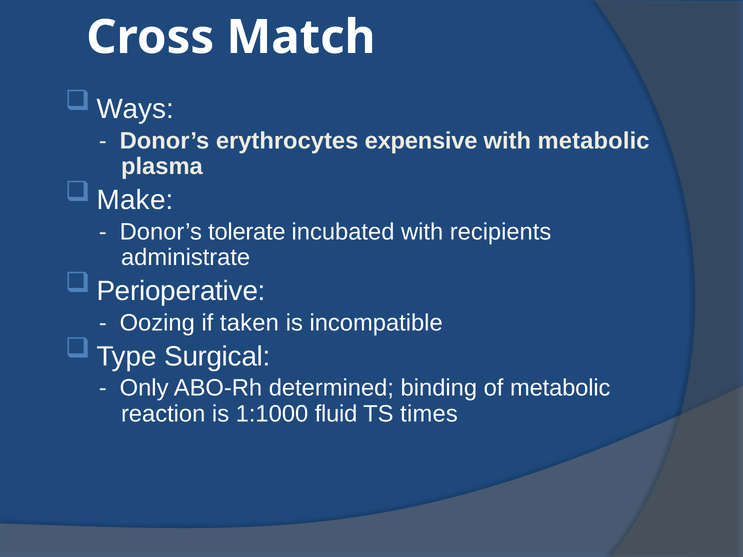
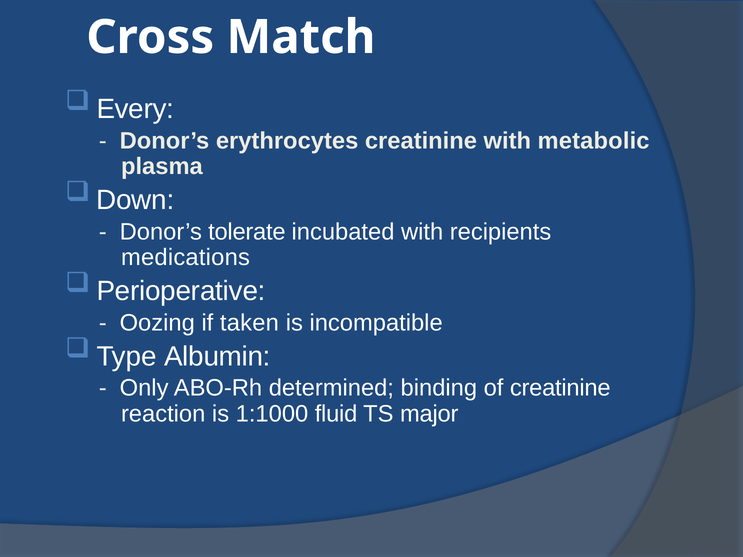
Ways: Ways -> Every
erythrocytes expensive: expensive -> creatinine
Make: Make -> Down
administrate: administrate -> medications
Surgical: Surgical -> Albumin
of metabolic: metabolic -> creatinine
times: times -> major
